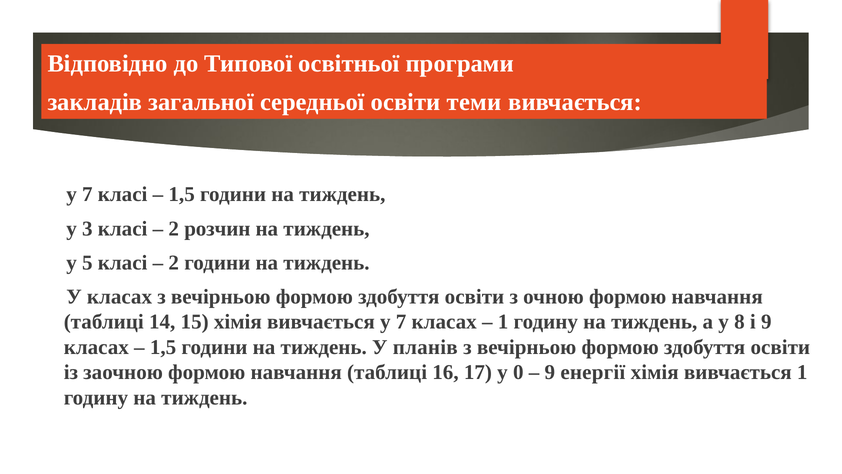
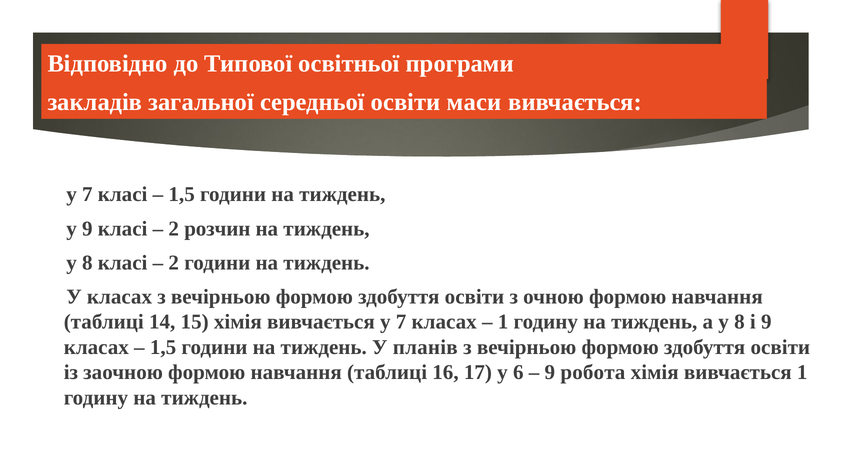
теми: теми -> маси
3 at (87, 228): 3 -> 9
5 at (87, 262): 5 -> 8
0: 0 -> 6
енергії: енергії -> робота
